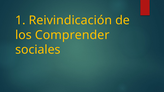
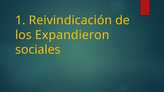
Comprender: Comprender -> Expandieron
